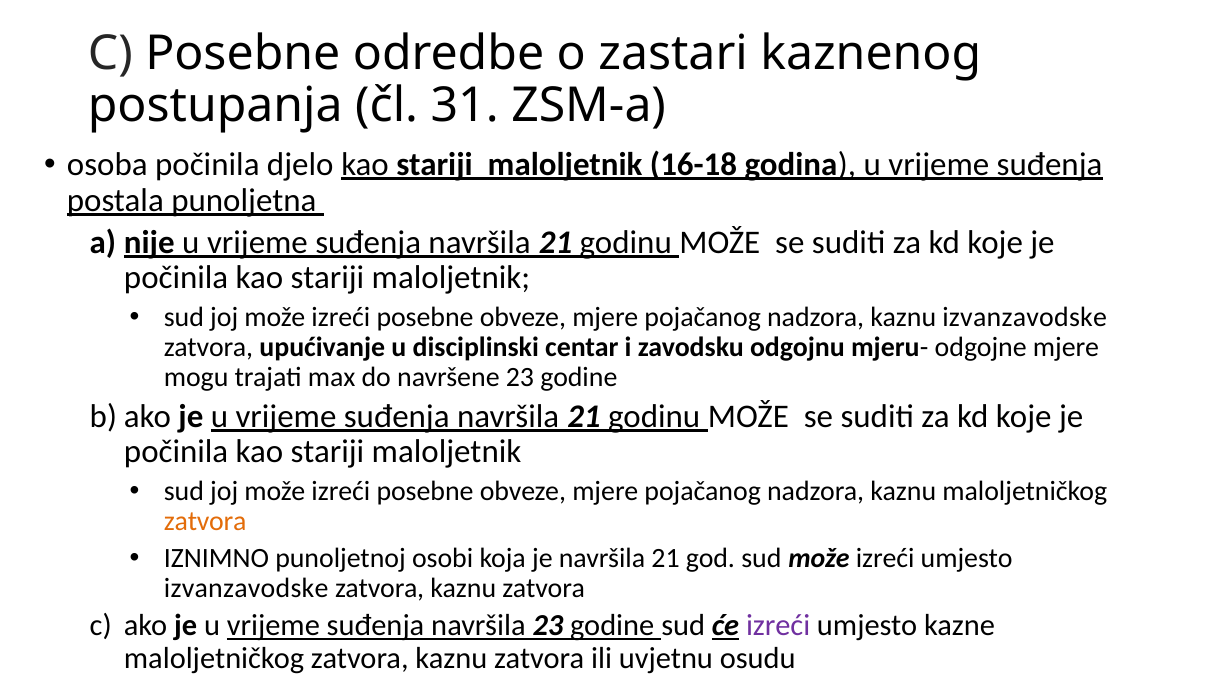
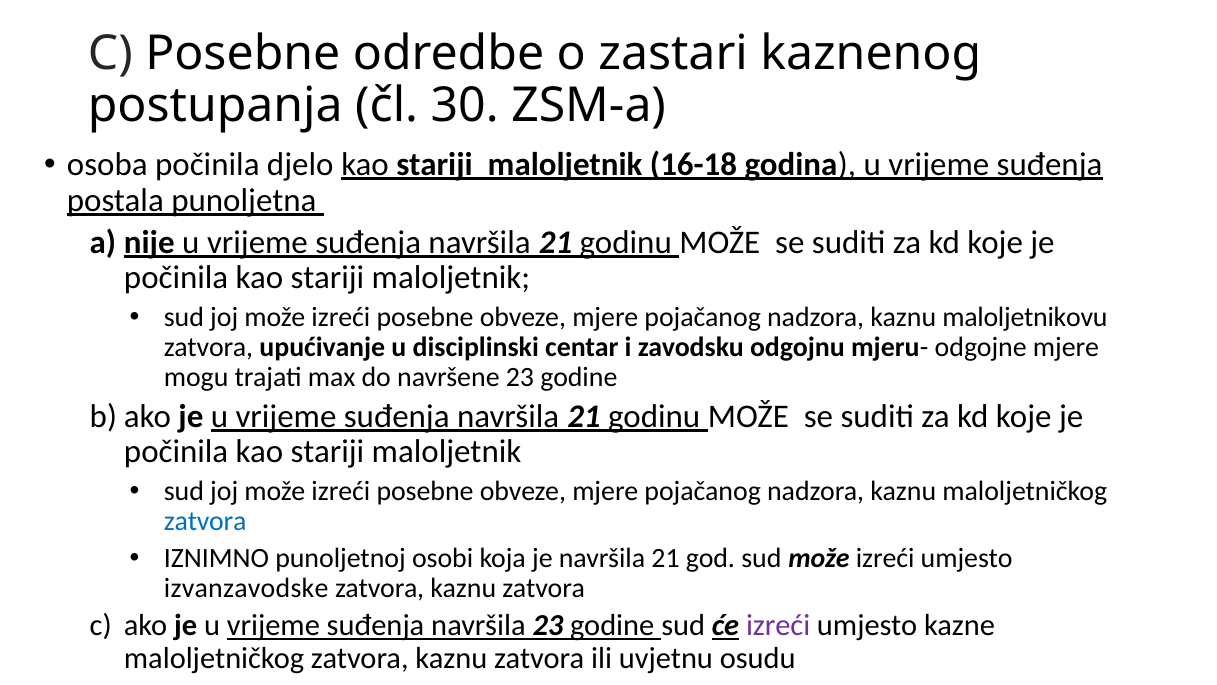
31: 31 -> 30
kaznu izvanzavodske: izvanzavodske -> maloljetnikovu
zatvora at (205, 521) colour: orange -> blue
